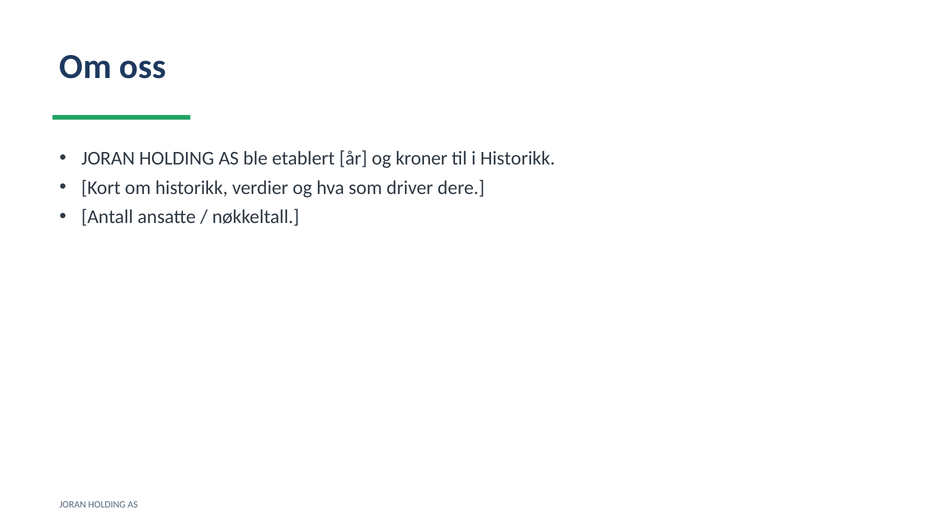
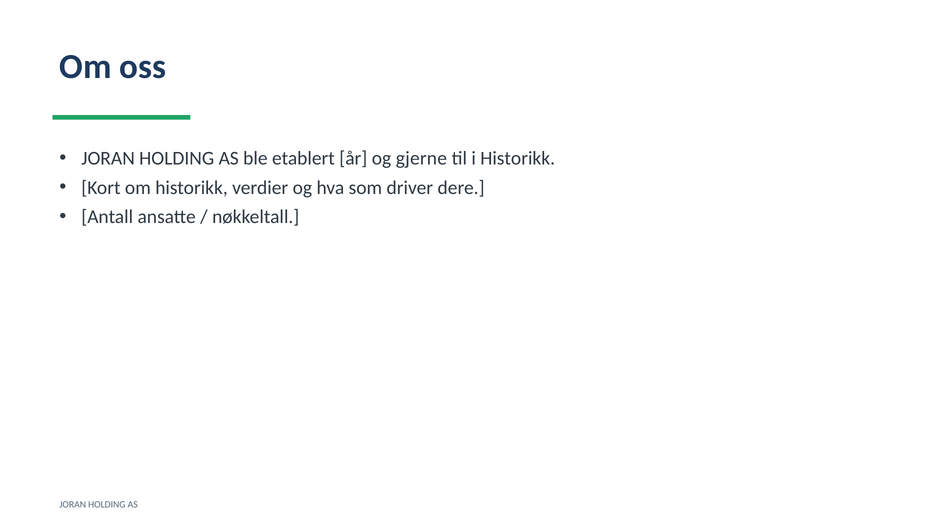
kroner: kroner -> gjerne
